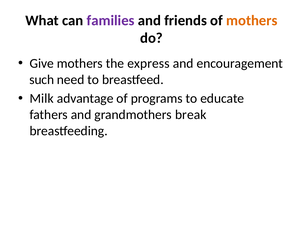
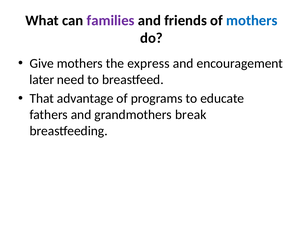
mothers at (252, 20) colour: orange -> blue
such: such -> later
Milk: Milk -> That
